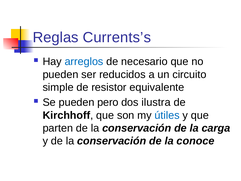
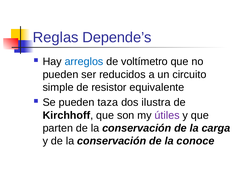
Currents’s: Currents’s -> Depende’s
necesario: necesario -> voltímetro
pero: pero -> taza
útiles colour: blue -> purple
